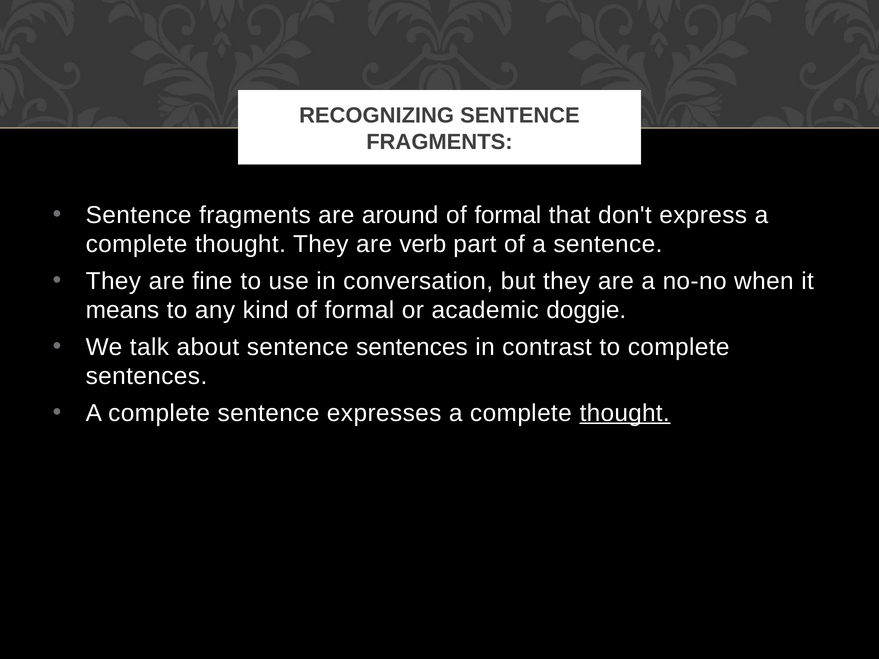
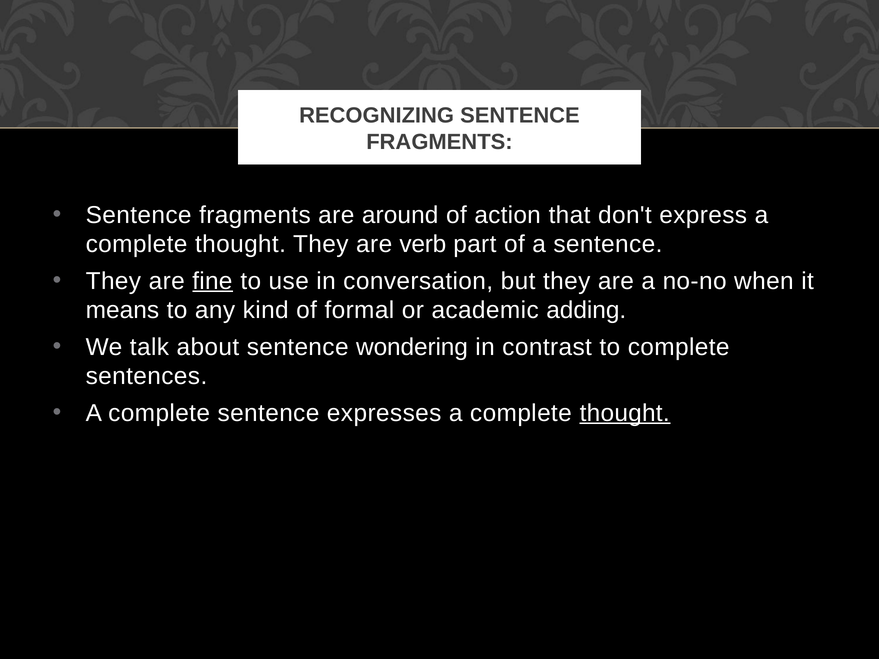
formal at (508, 215): formal -> action
fine underline: none -> present
doggie: doggie -> adding
sentence sentences: sentences -> wondering
